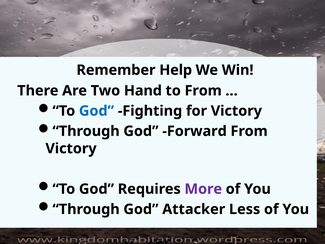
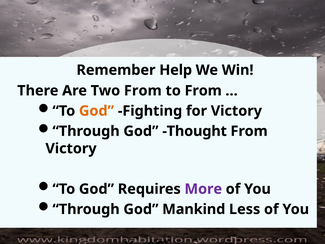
Two Hand: Hand -> From
God at (96, 111) colour: blue -> orange
Forward: Forward -> Thought
Attacker: Attacker -> Mankind
